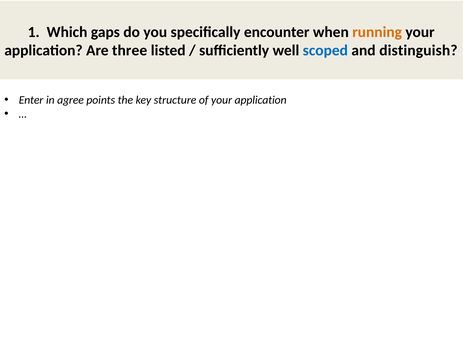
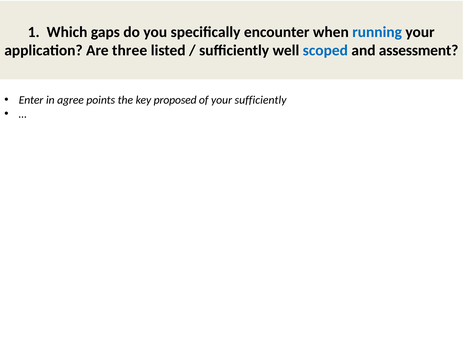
running colour: orange -> blue
distinguish: distinguish -> assessment
structure: structure -> proposed
of your application: application -> sufficiently
